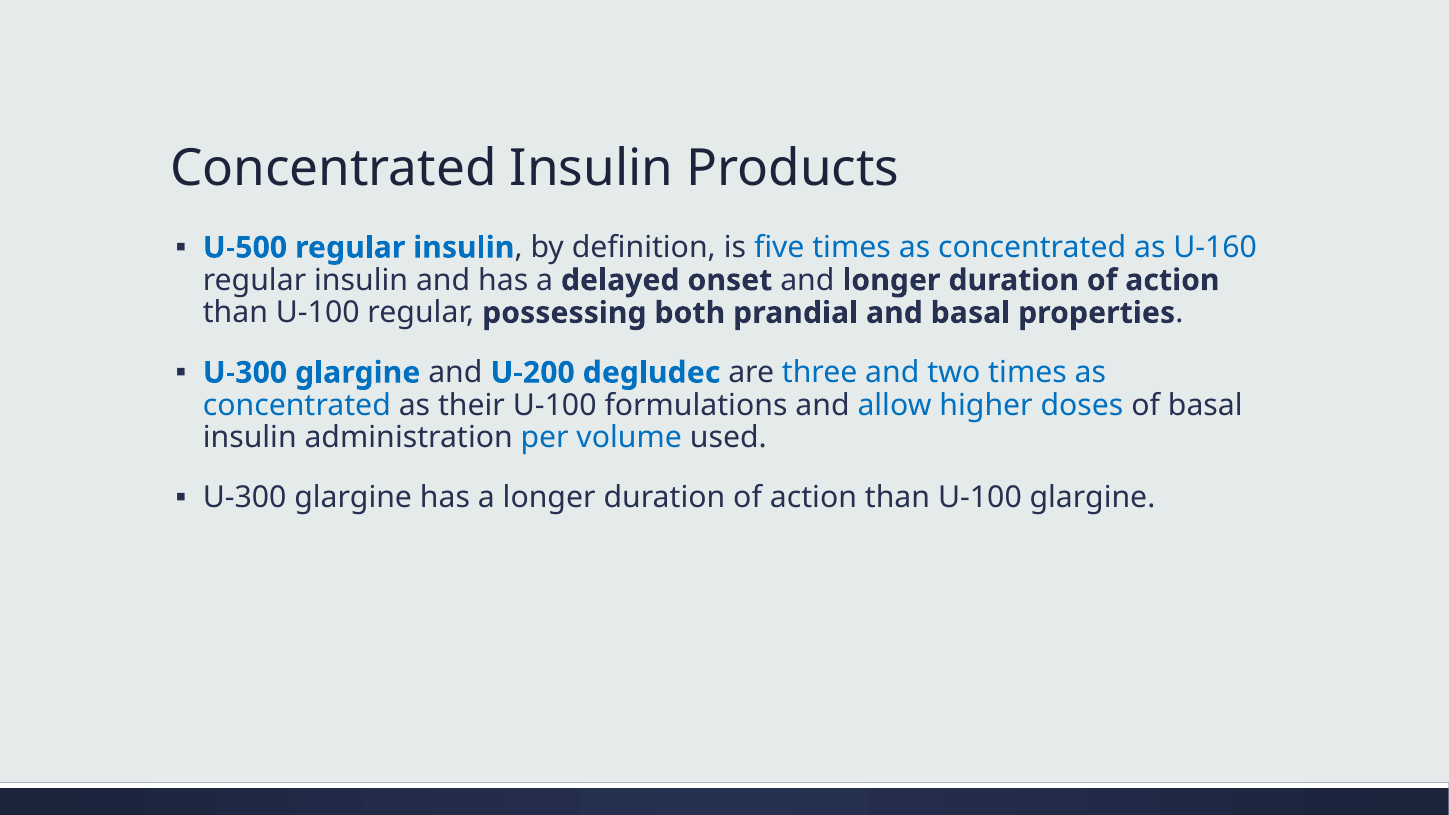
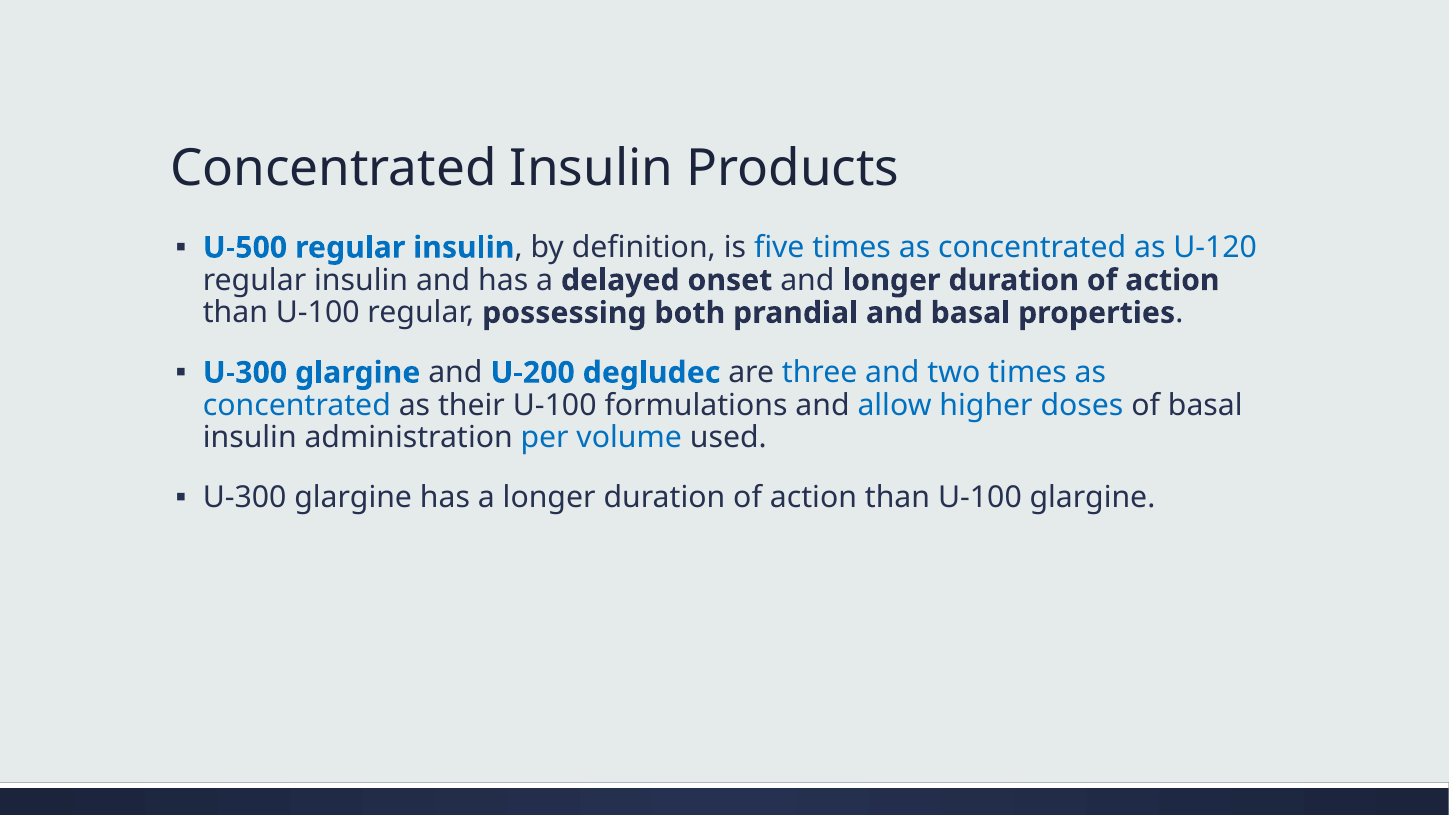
U-160: U-160 -> U-120
